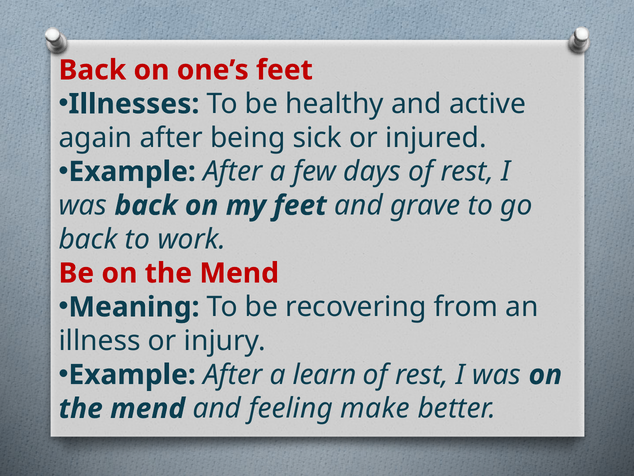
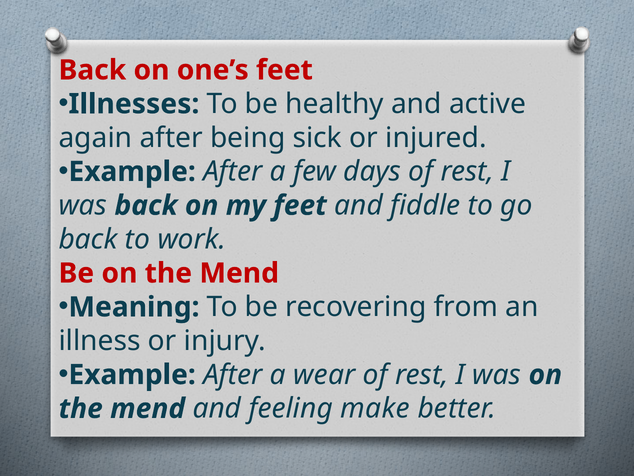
grave: grave -> fiddle
learn: learn -> wear
